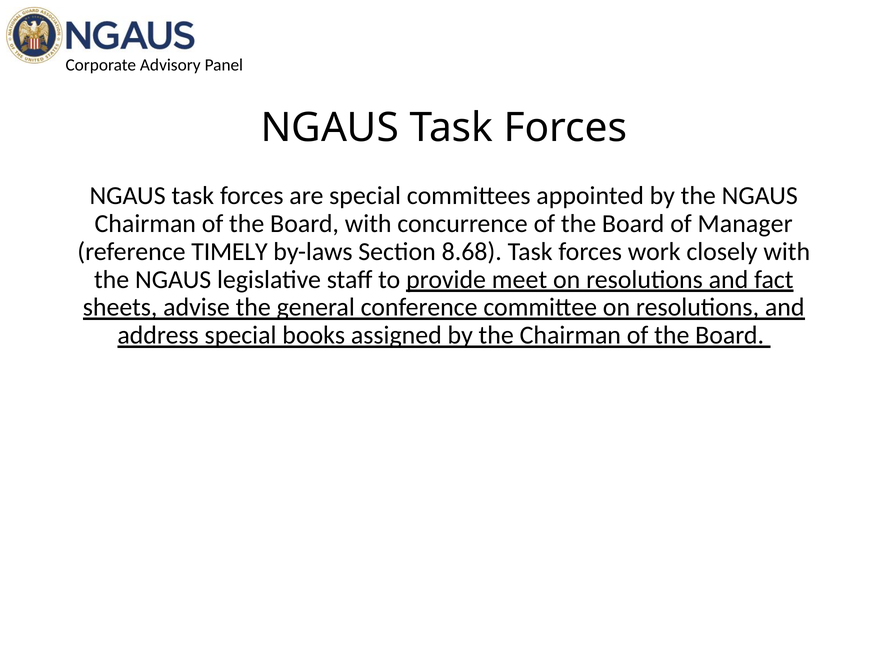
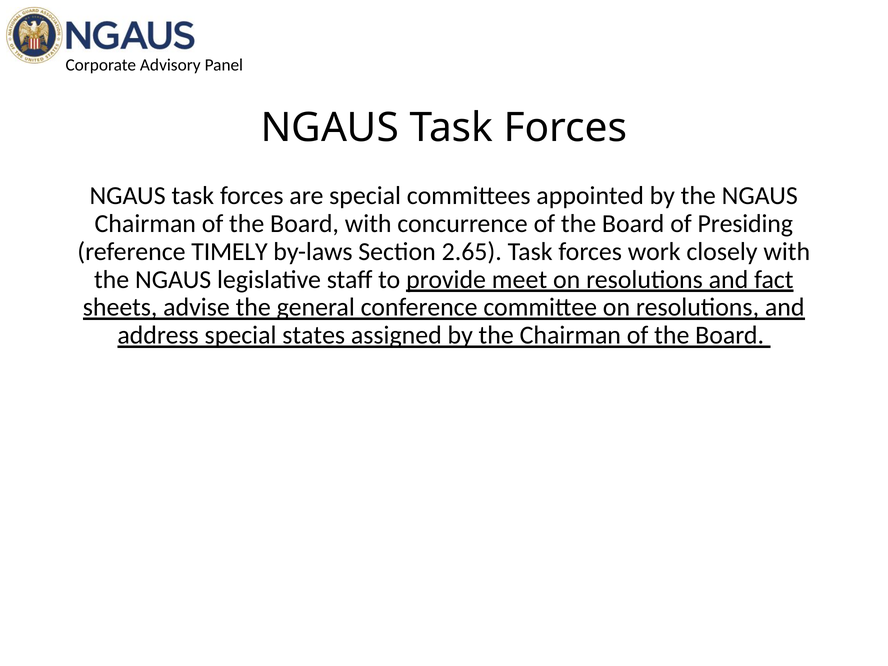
Manager: Manager -> Presiding
8.68: 8.68 -> 2.65
books: books -> states
